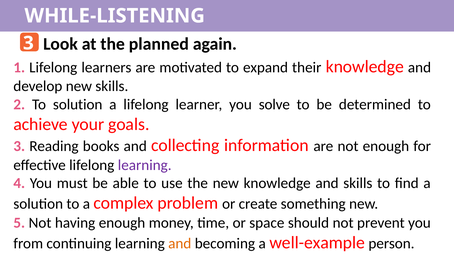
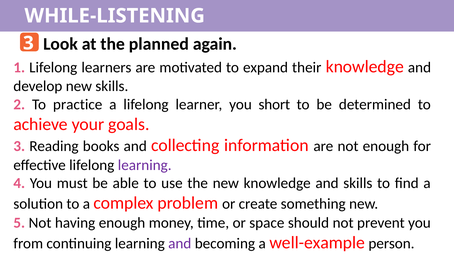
To solution: solution -> practice
solve: solve -> short
and at (180, 243) colour: orange -> purple
